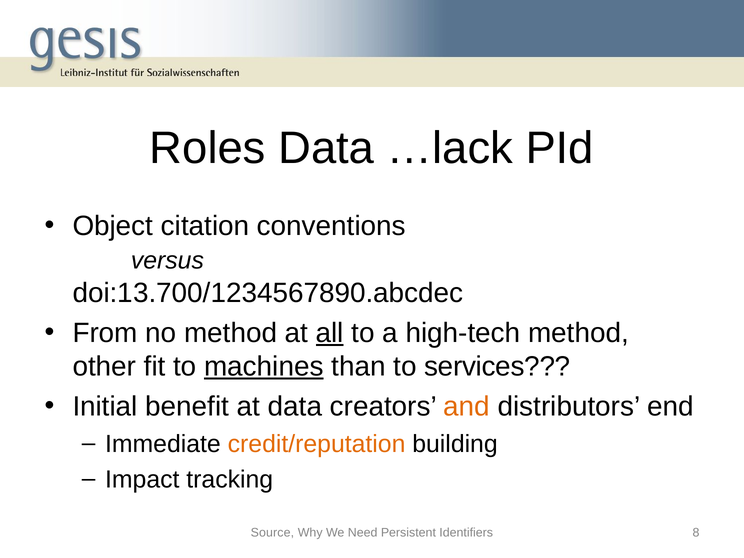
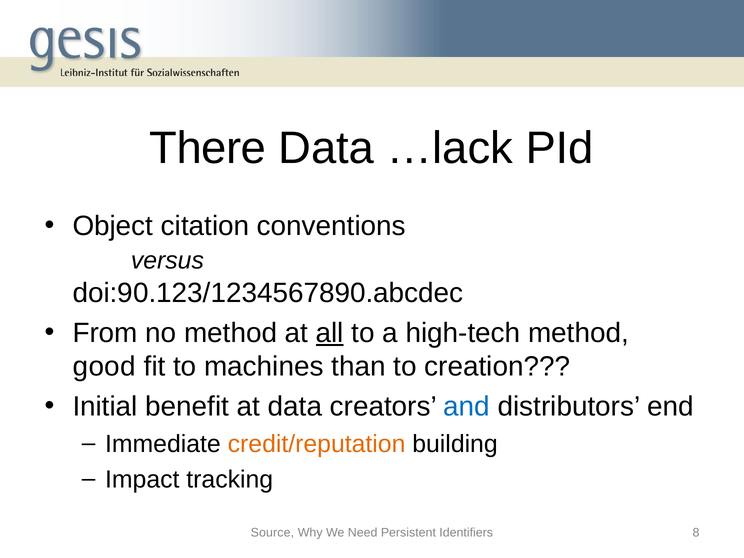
Roles: Roles -> There
doi:13.700/1234567890.abcdec: doi:13.700/1234567890.abcdec -> doi:90.123/1234567890.abcdec
other: other -> good
machines underline: present -> none
services: services -> creation
and colour: orange -> blue
